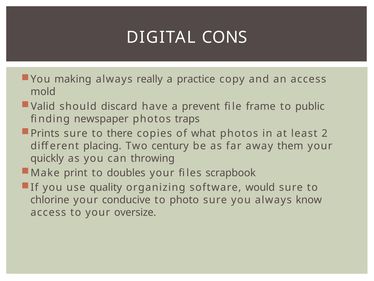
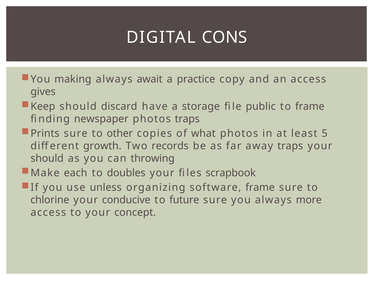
really: really -> await
mold: mold -> gives
Valid: Valid -> Keep
prevent: prevent -> storage
frame: frame -> public
to public: public -> frame
there: there -> other
2: 2 -> 5
placing: placing -> growth
century: century -> records
away them: them -> traps
quickly at (47, 158): quickly -> should
print: print -> each
quality: quality -> unless
software would: would -> frame
photo: photo -> future
know: know -> more
oversize: oversize -> concept
